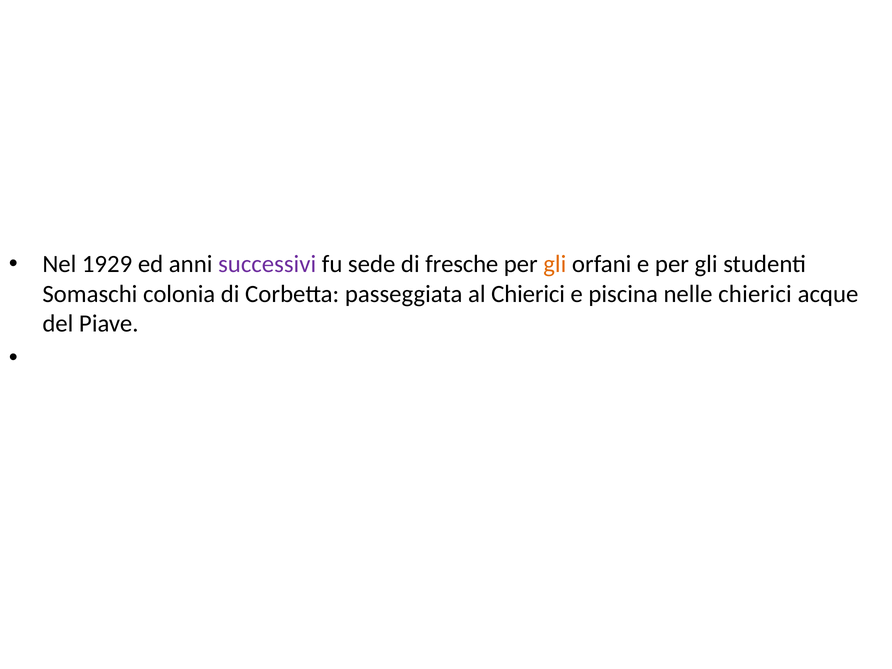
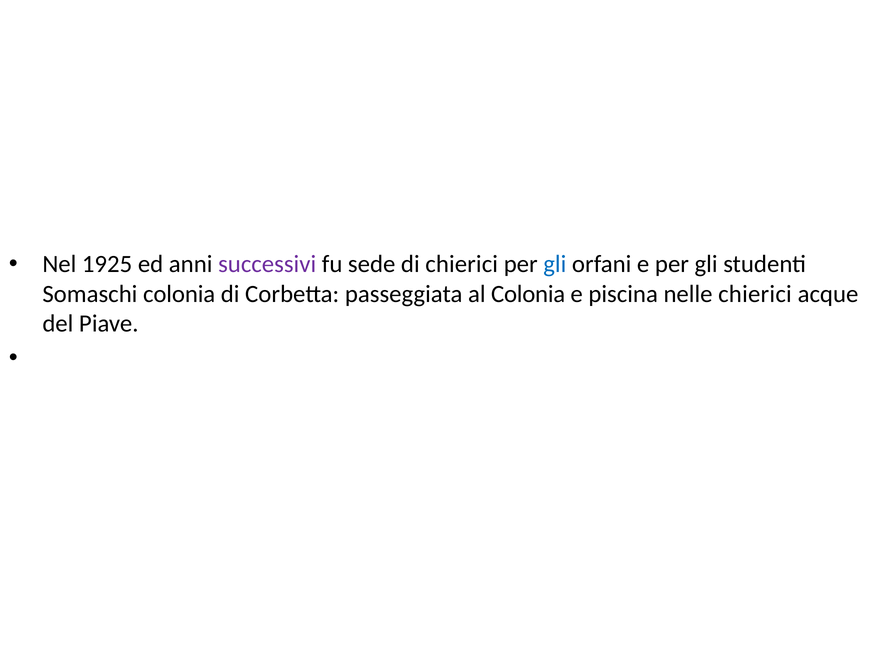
1929: 1929 -> 1925
di fresche: fresche -> chierici
gli at (555, 264) colour: orange -> blue
al Chierici: Chierici -> Colonia
